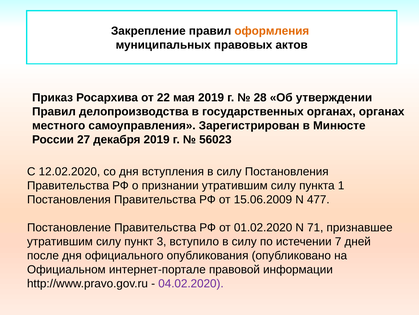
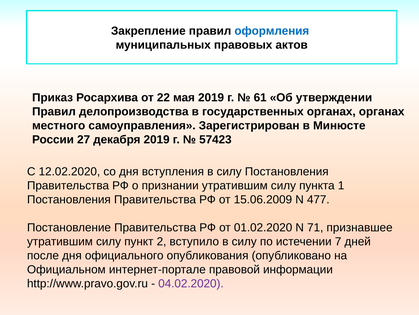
оформления colour: orange -> blue
28: 28 -> 61
56023: 56023 -> 57423
3: 3 -> 2
